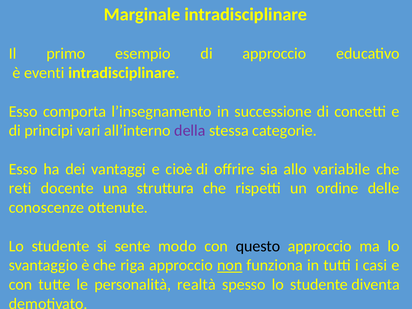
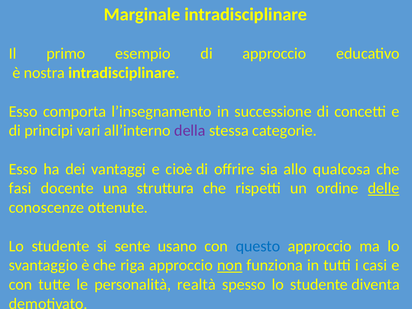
eventi: eventi -> nostra
variabile: variabile -> qualcosa
reti: reti -> fasi
delle underline: none -> present
modo: modo -> usano
questo colour: black -> blue
